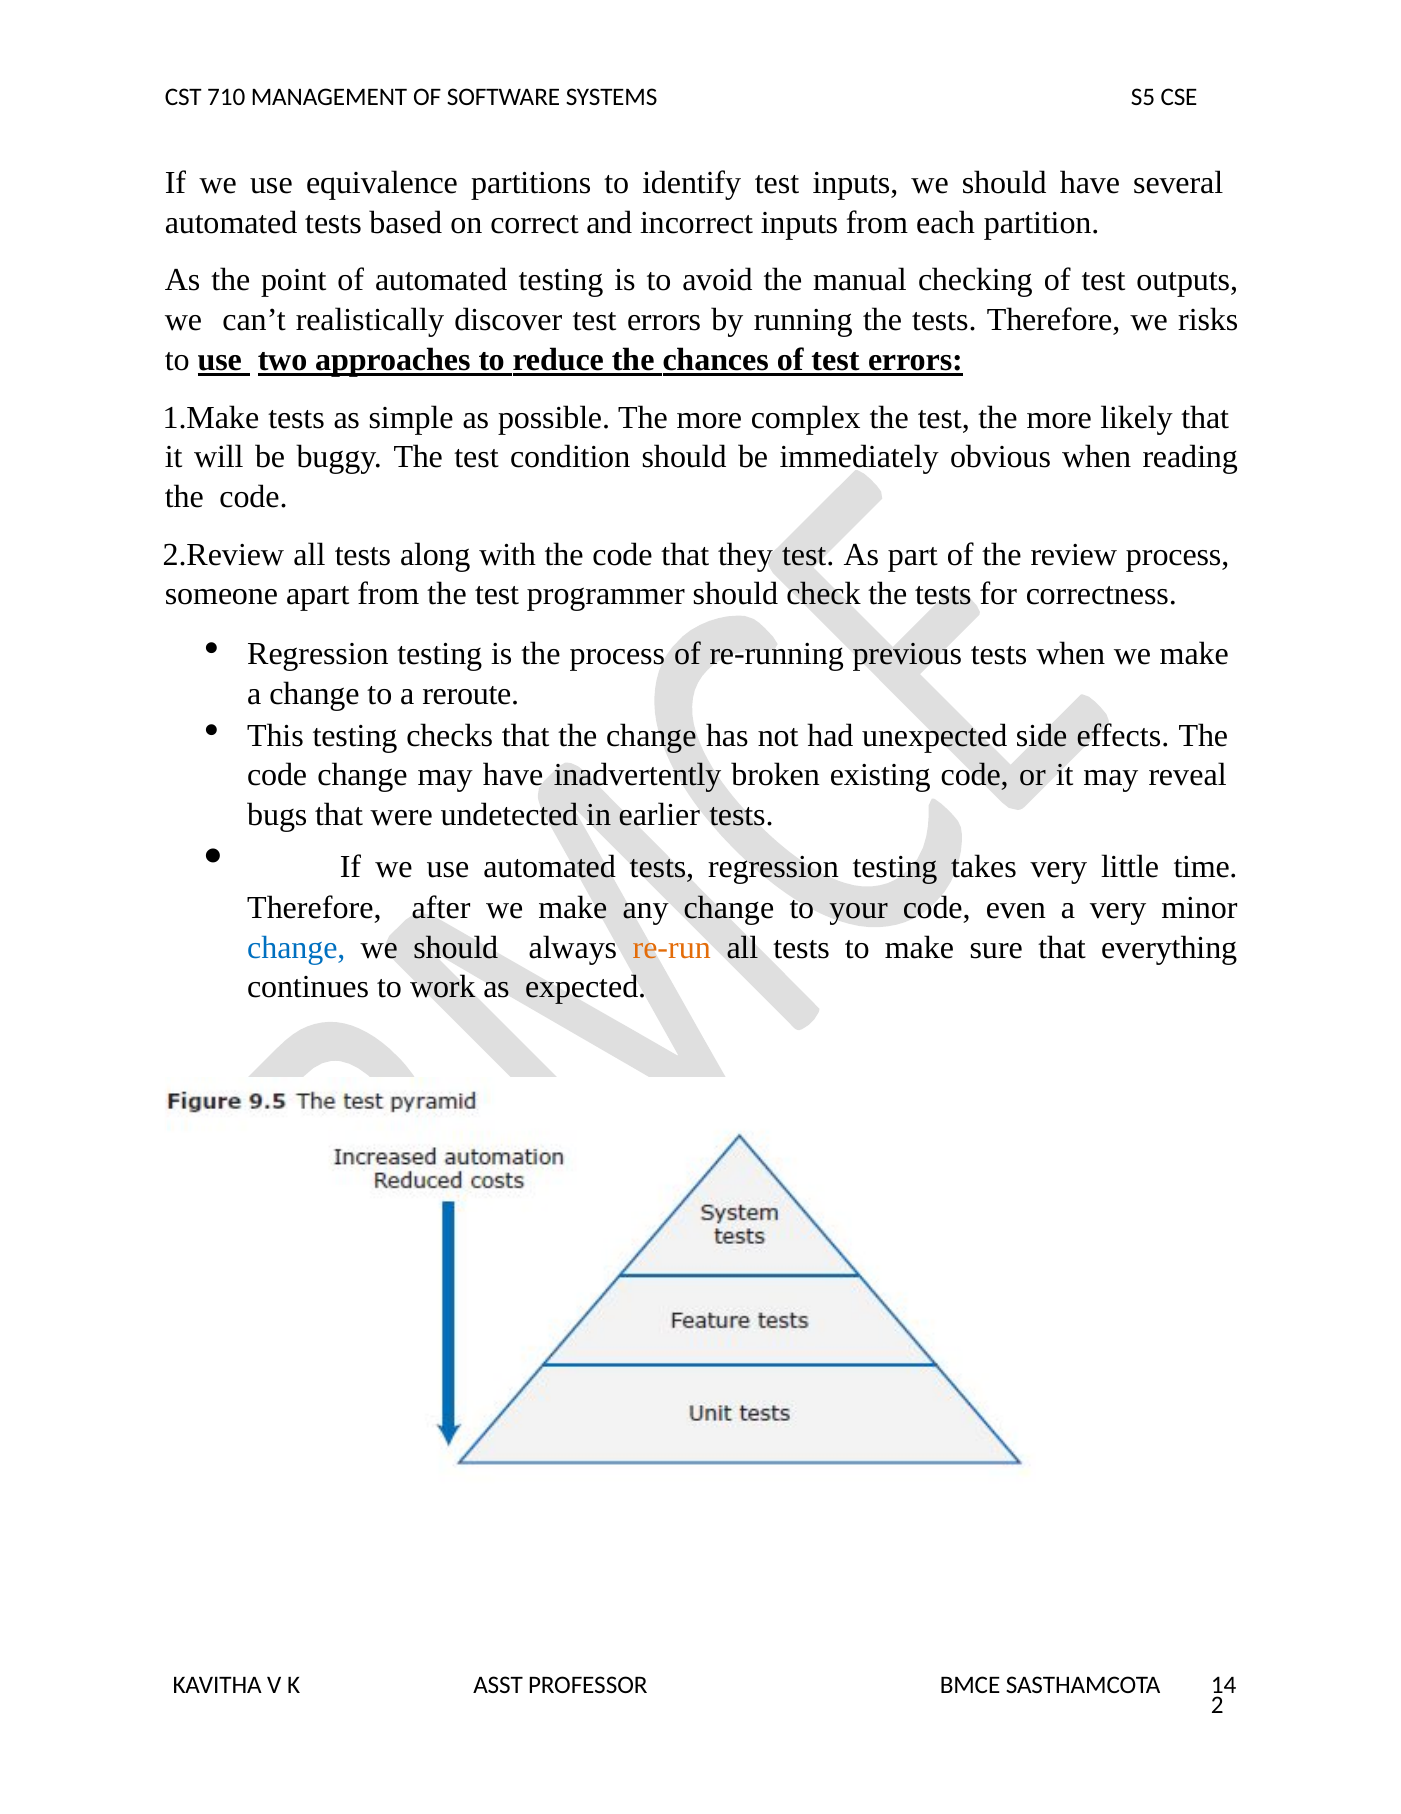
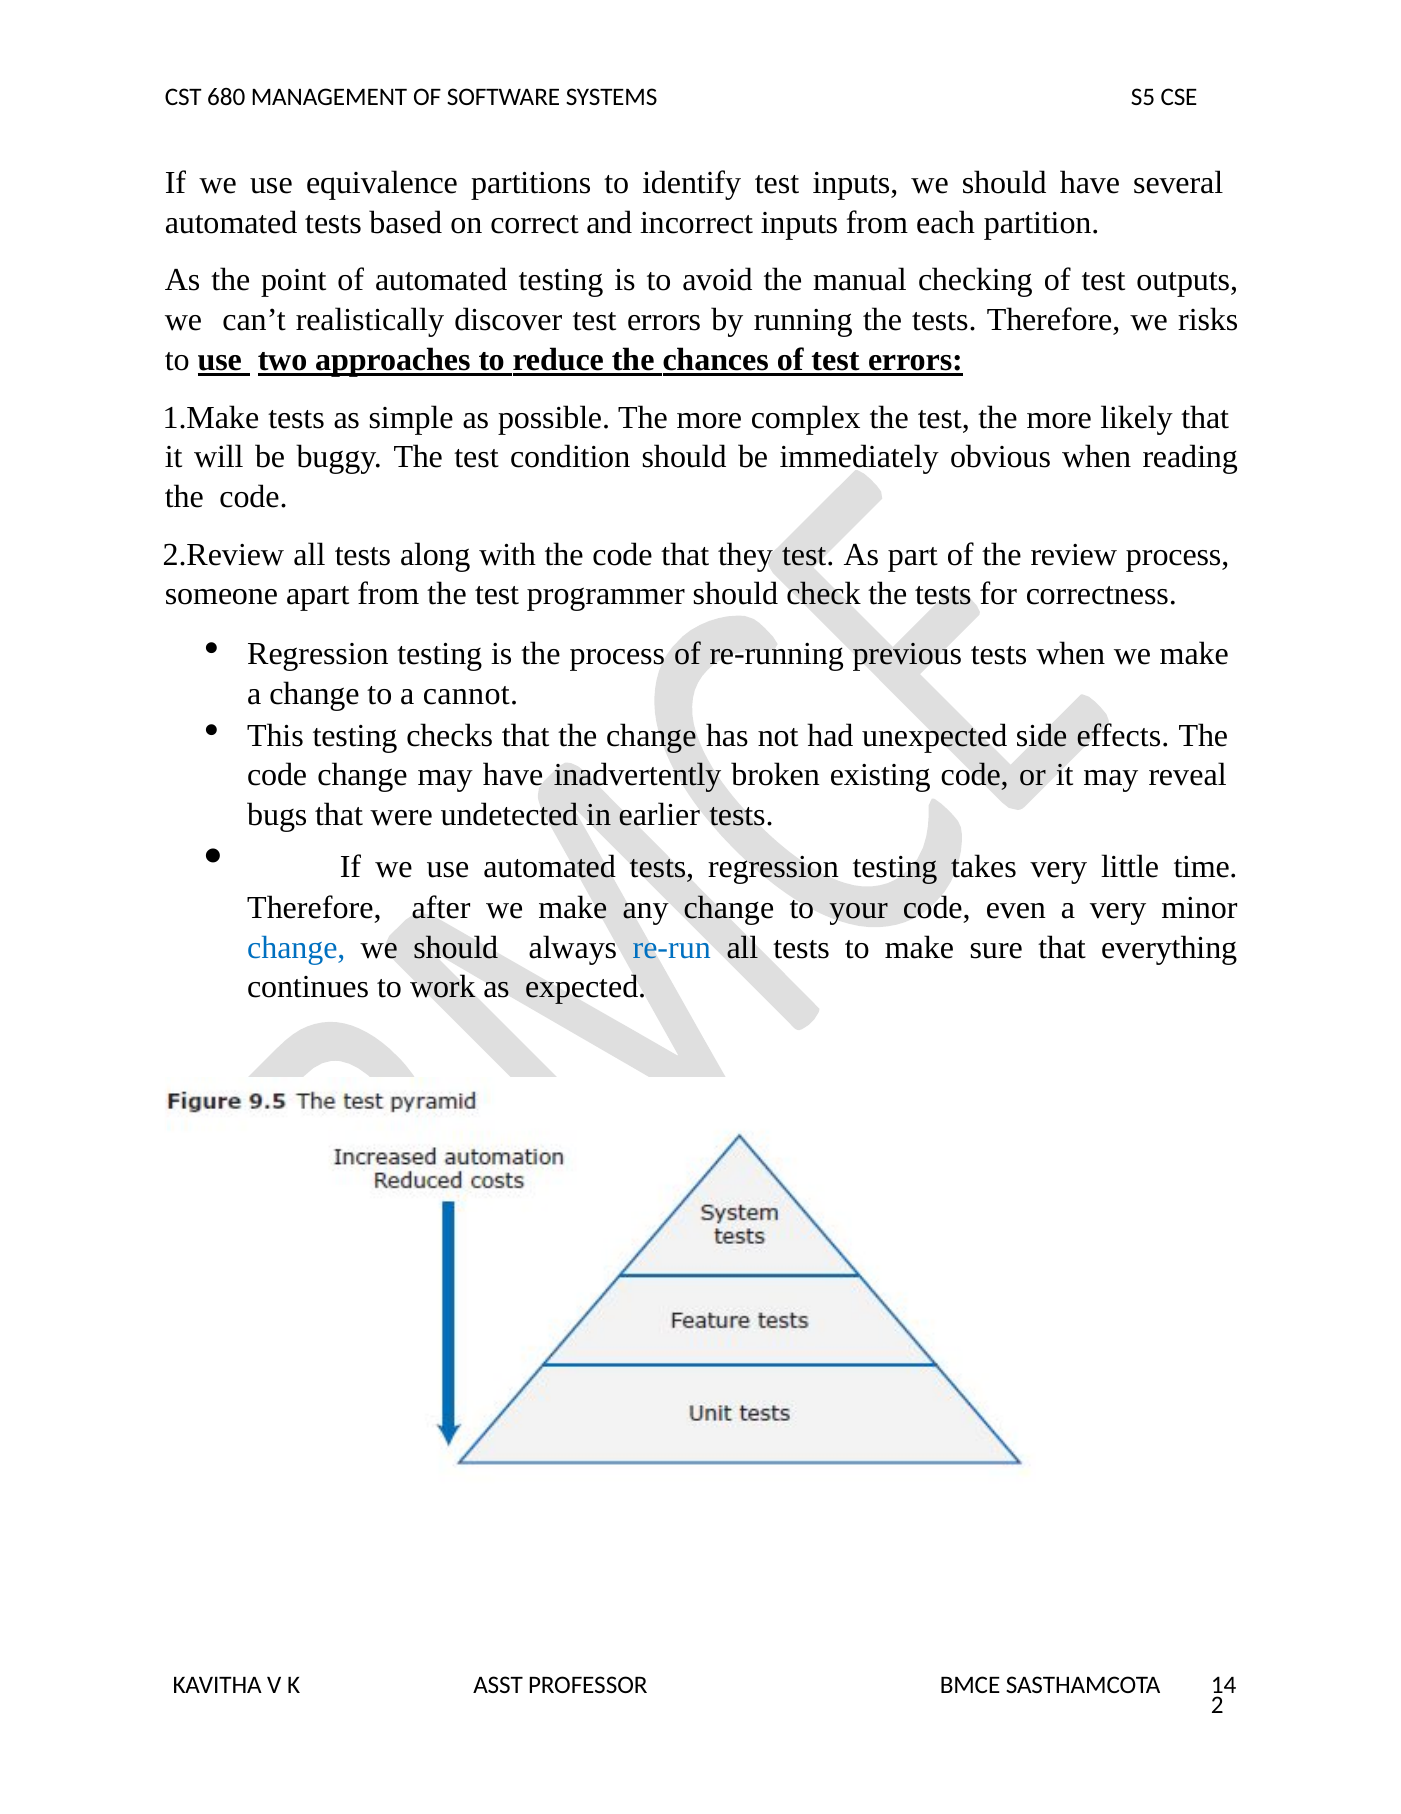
710: 710 -> 680
reroute: reroute -> cannot
re-run colour: orange -> blue
